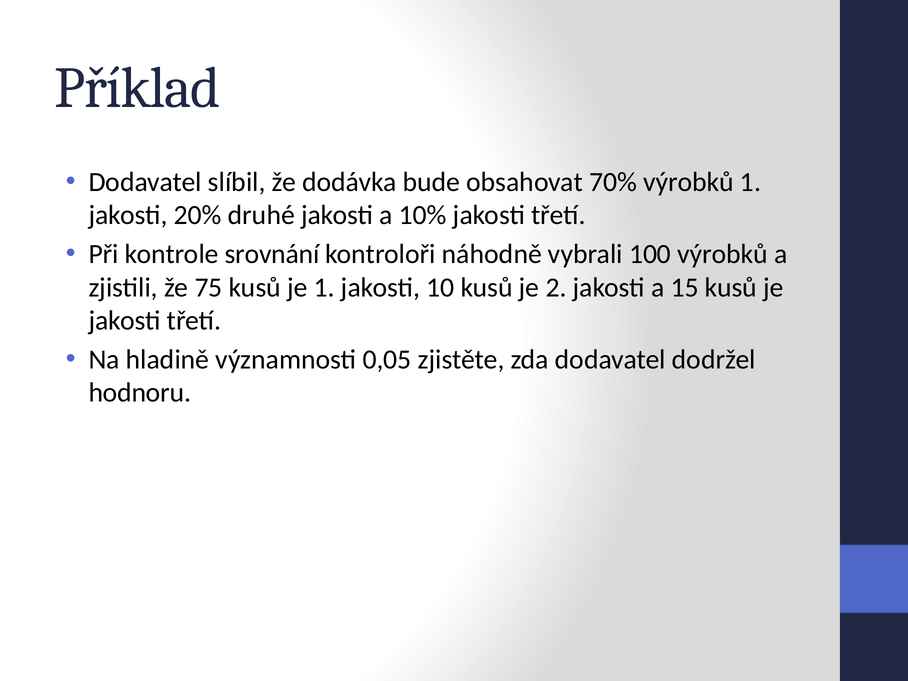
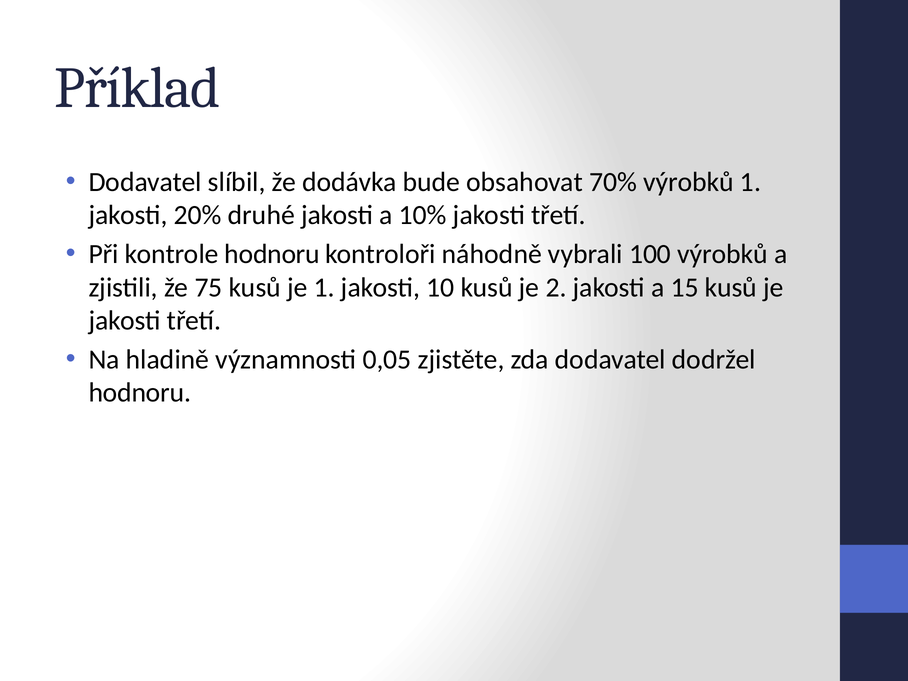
kontrole srovnání: srovnání -> hodnoru
